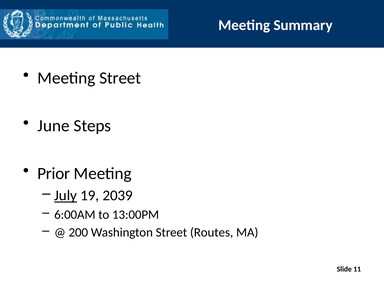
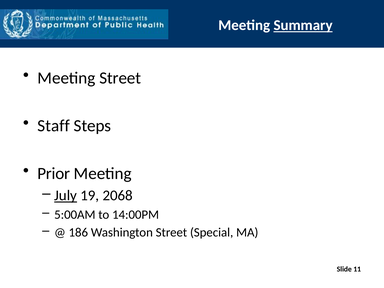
Summary underline: none -> present
June: June -> Staff
2039: 2039 -> 2068
6:00AM: 6:00AM -> 5:00AM
13:00PM: 13:00PM -> 14:00PM
200: 200 -> 186
Routes: Routes -> Special
